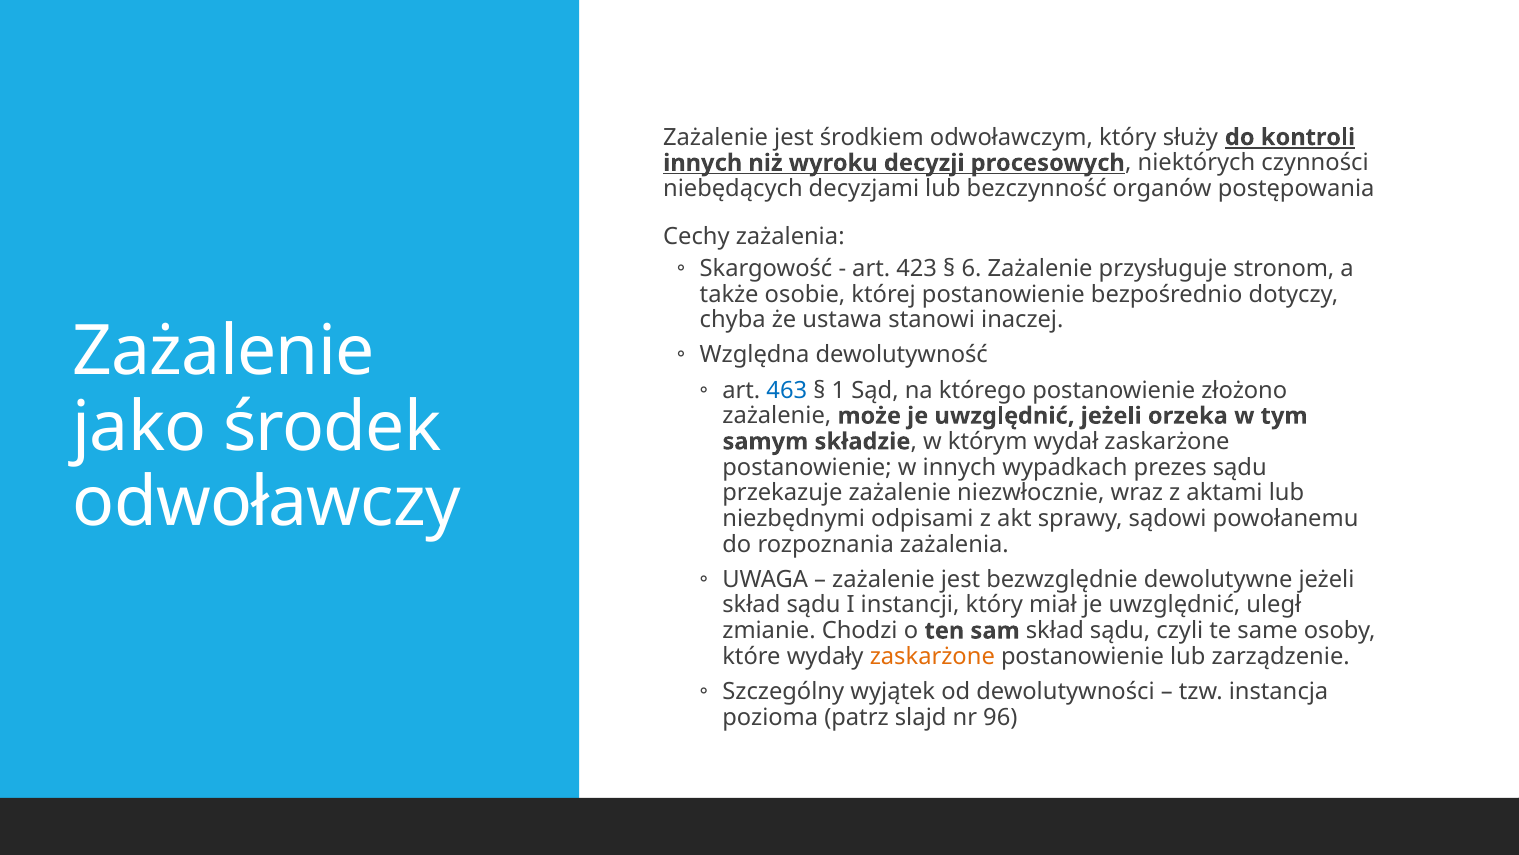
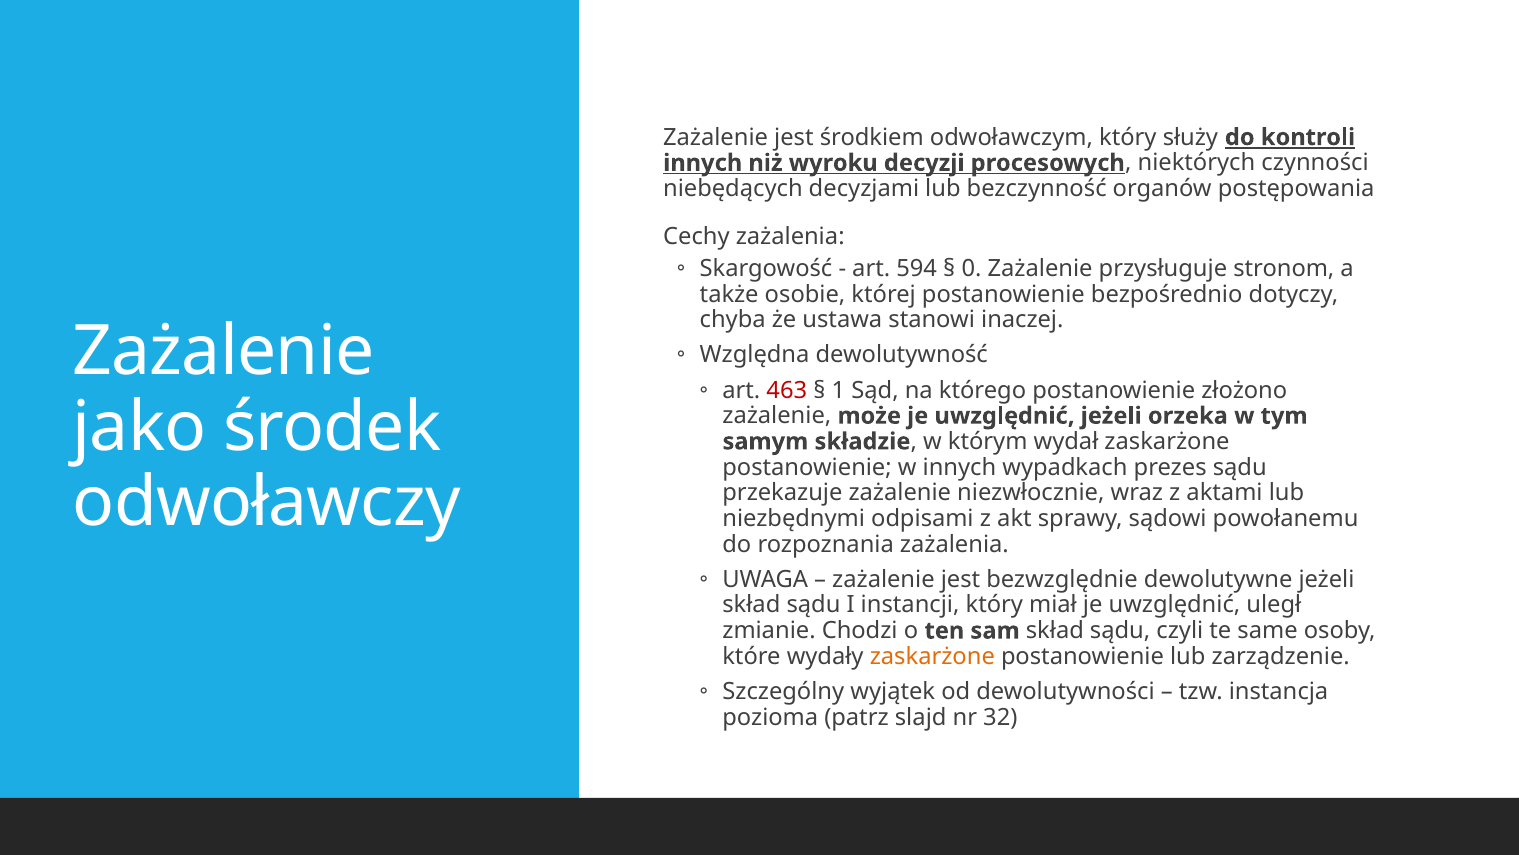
423: 423 -> 594
6: 6 -> 0
463 colour: blue -> red
96: 96 -> 32
